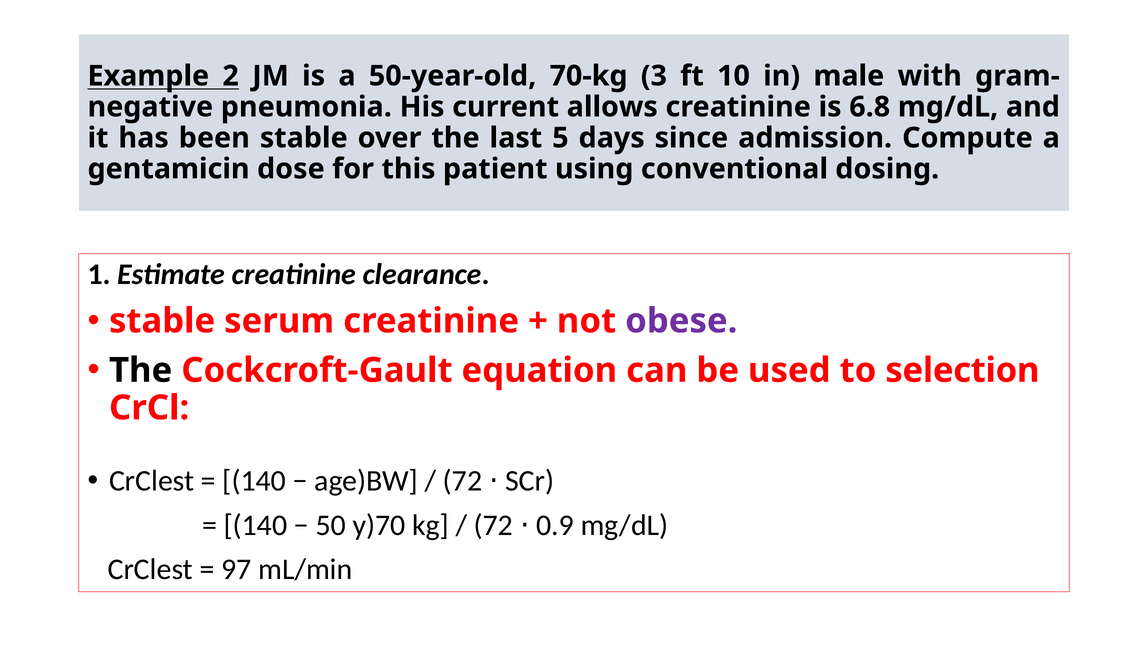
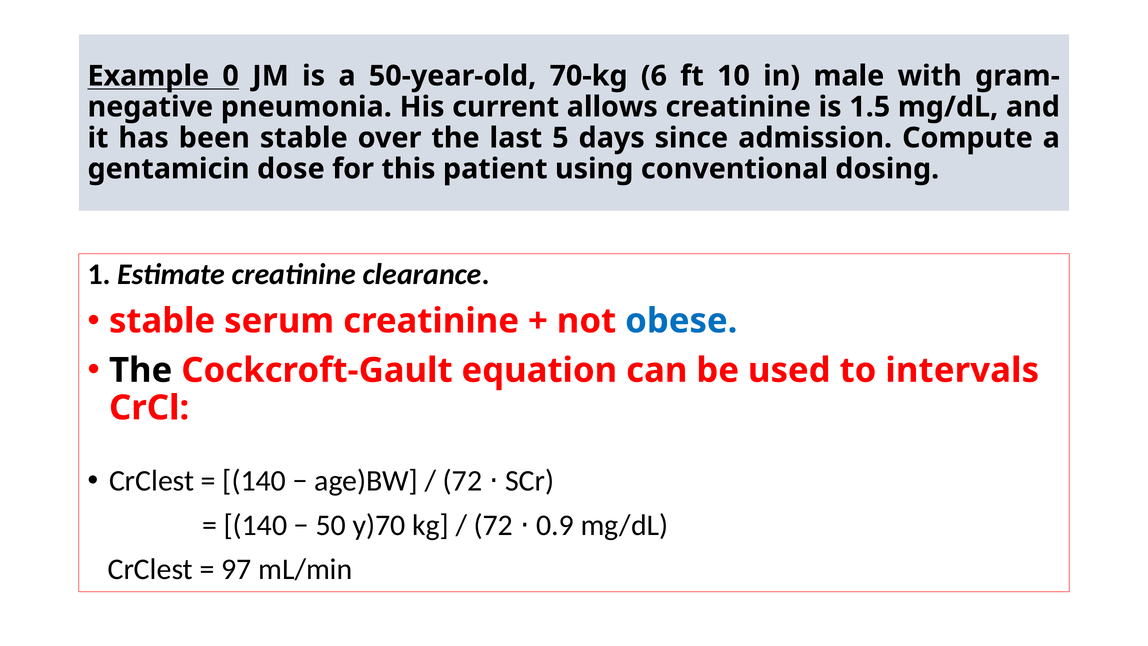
2: 2 -> 0
3: 3 -> 6
6.8: 6.8 -> 1.5
obese colour: purple -> blue
selection: selection -> intervals
